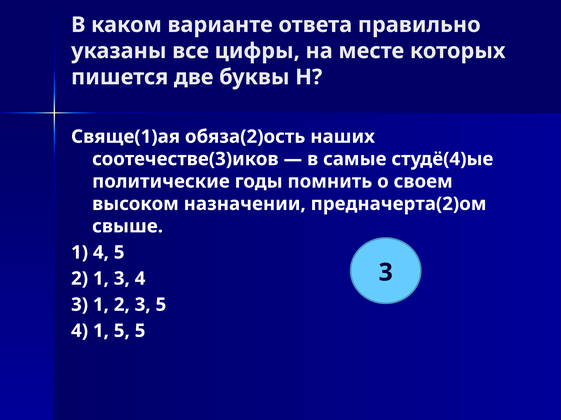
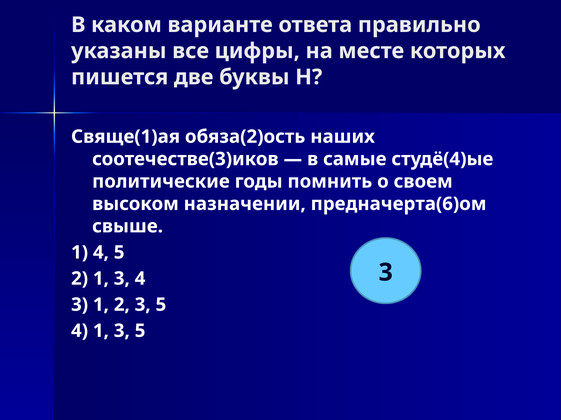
предначерта(2)ом: предначерта(2)ом -> предначерта(6)ом
4 1 5: 5 -> 3
